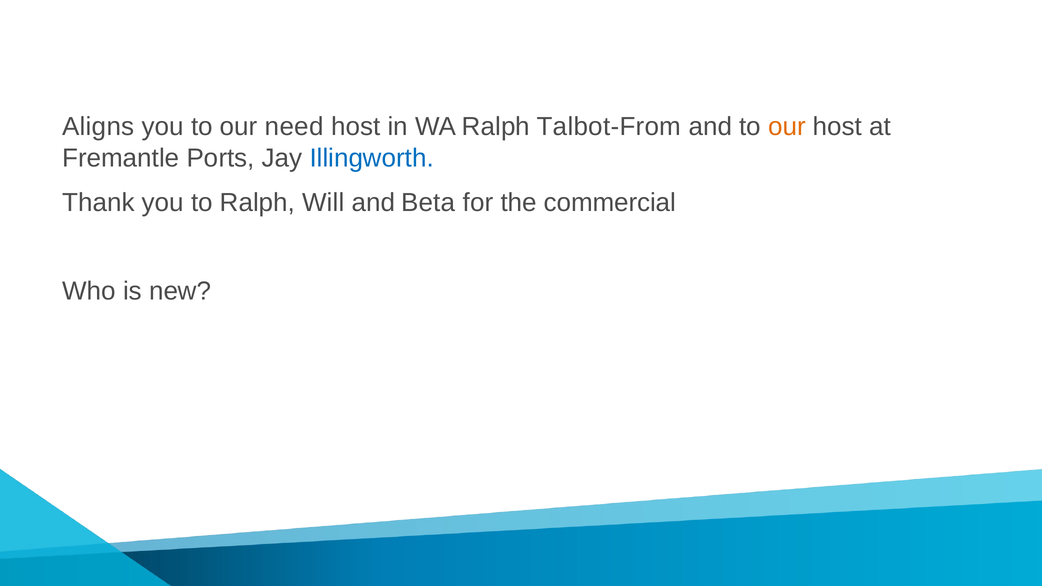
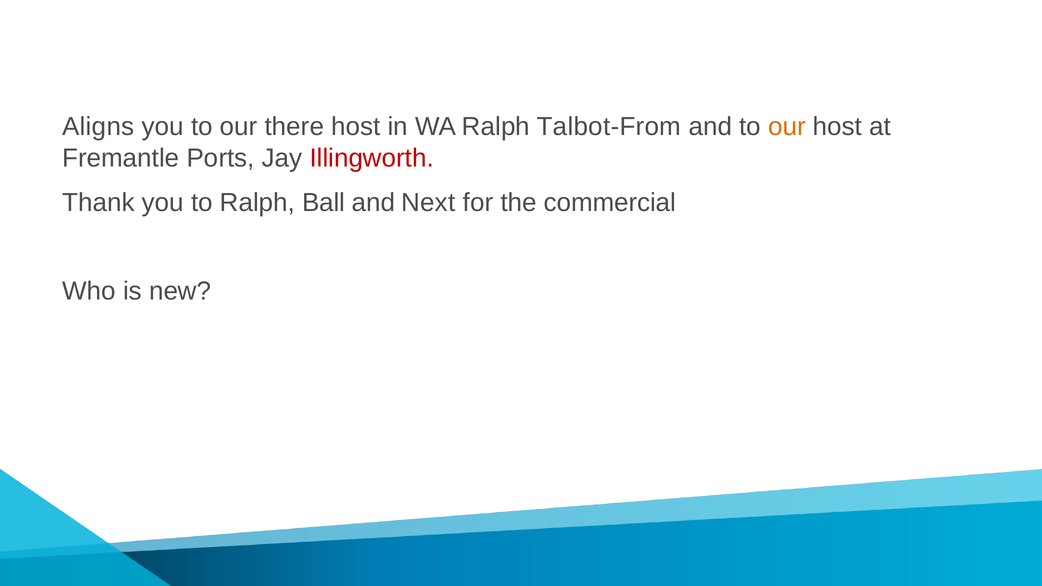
need: need -> there
Illingworth colour: blue -> red
Will: Will -> Ball
Beta: Beta -> Next
